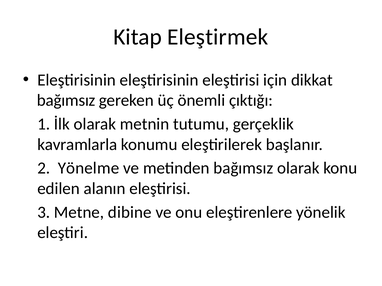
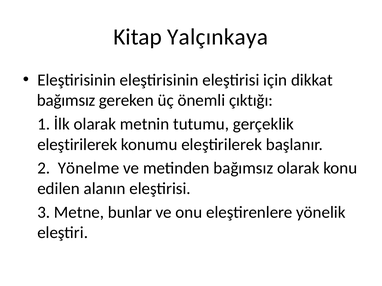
Eleştirmek: Eleştirmek -> Yalçınkaya
kavramlarla at (77, 145): kavramlarla -> eleştirilerek
dibine: dibine -> bunlar
